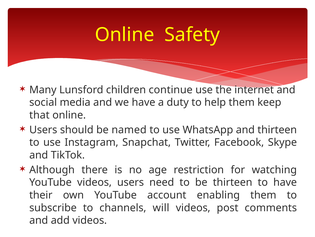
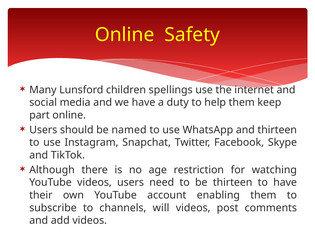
continue: continue -> spellings
that: that -> part
